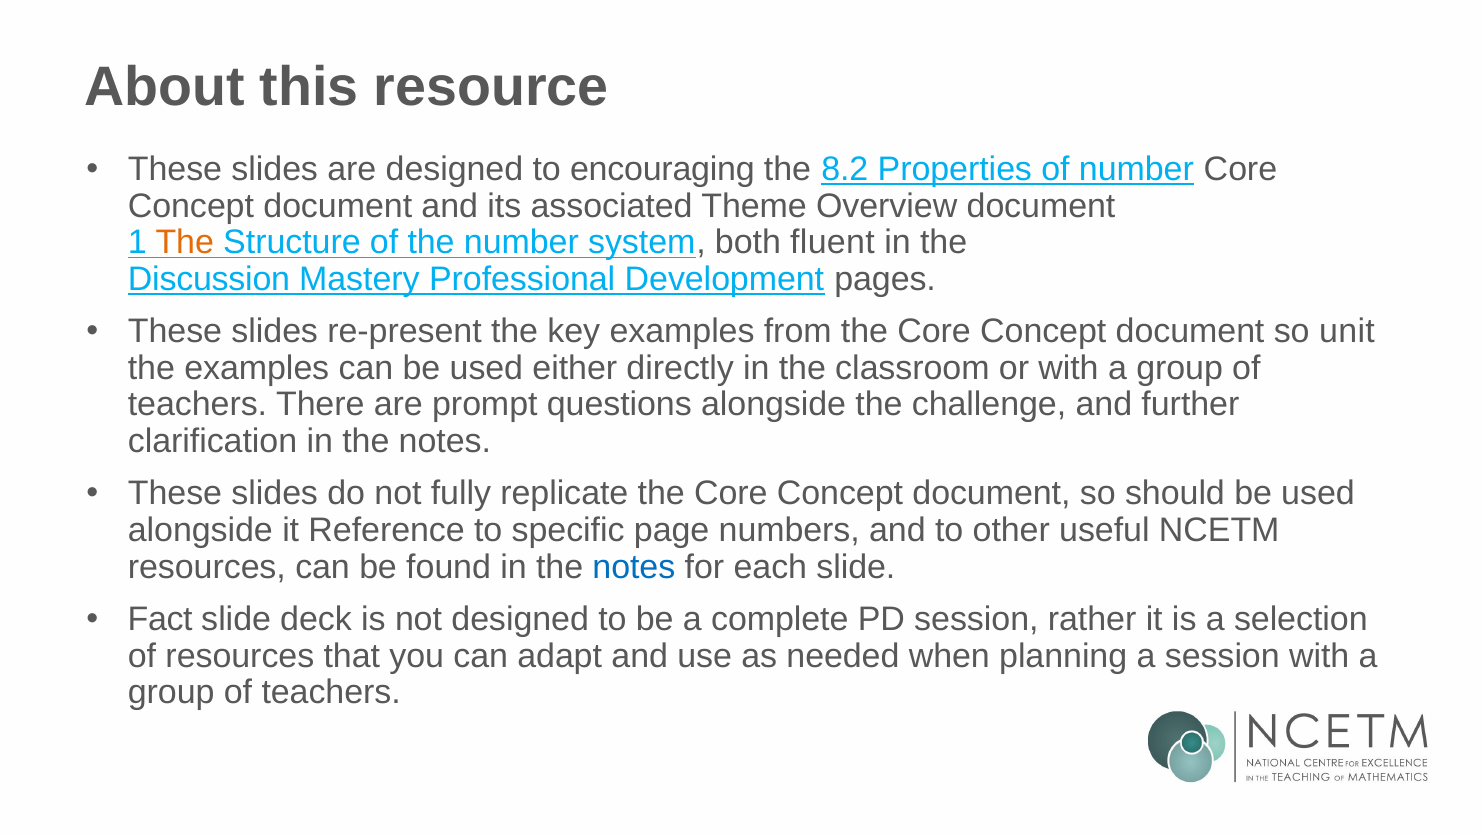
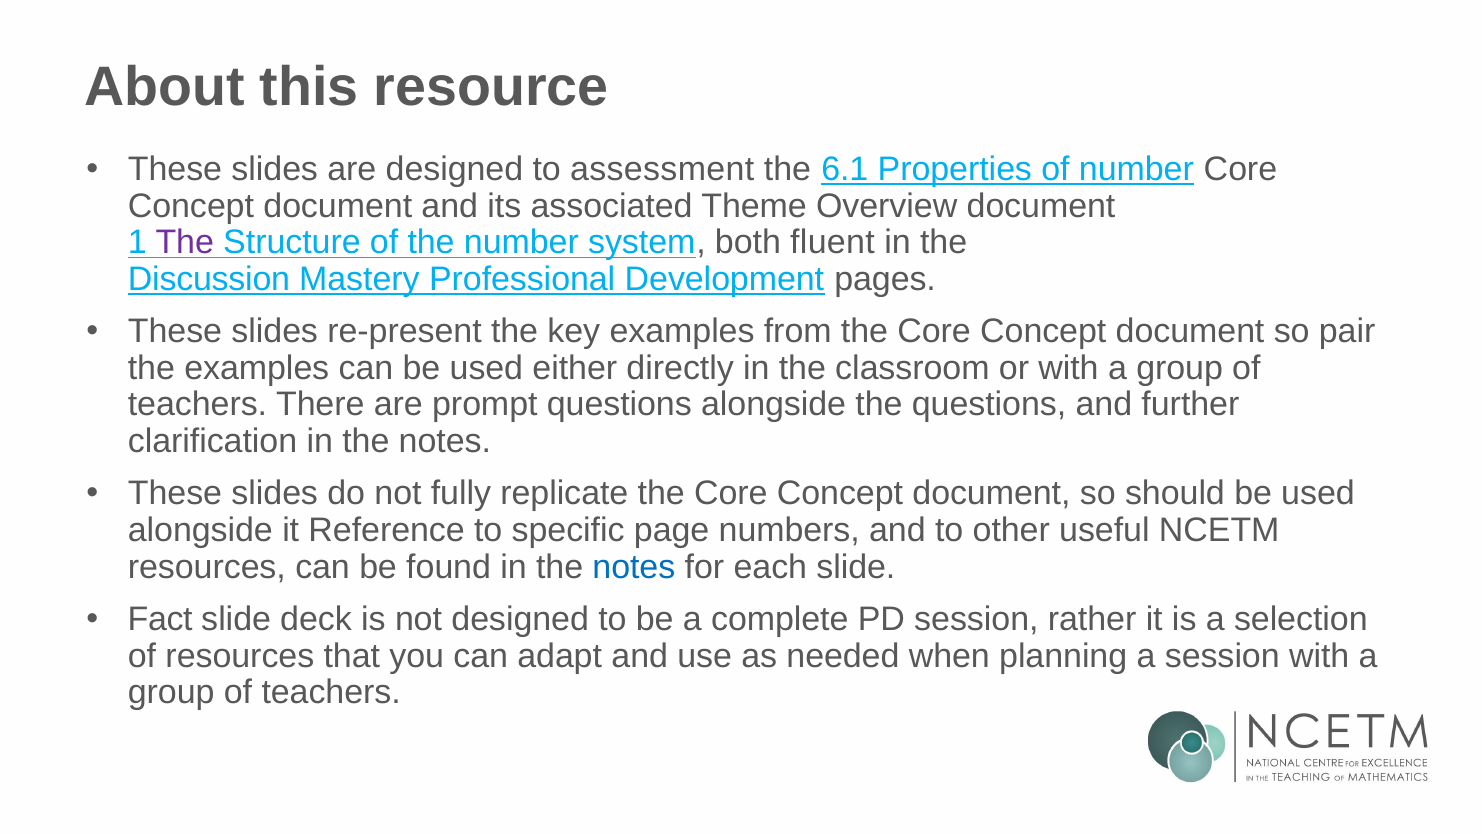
encouraging: encouraging -> assessment
8.2: 8.2 -> 6.1
The at (185, 242) colour: orange -> purple
unit: unit -> pair
the challenge: challenge -> questions
